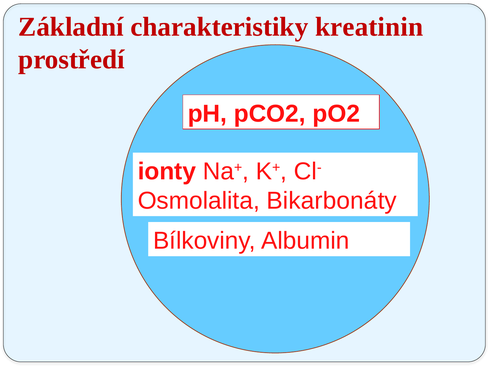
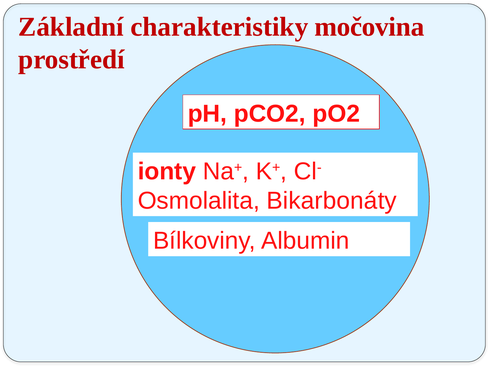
kreatinin: kreatinin -> močovina
